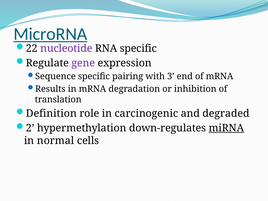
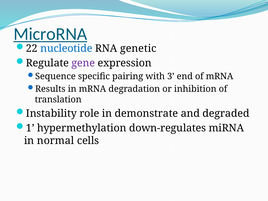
nucleotide colour: purple -> blue
RNA specific: specific -> genetic
Definition: Definition -> Instability
carcinogenic: carcinogenic -> demonstrate
2: 2 -> 1
miRNA underline: present -> none
